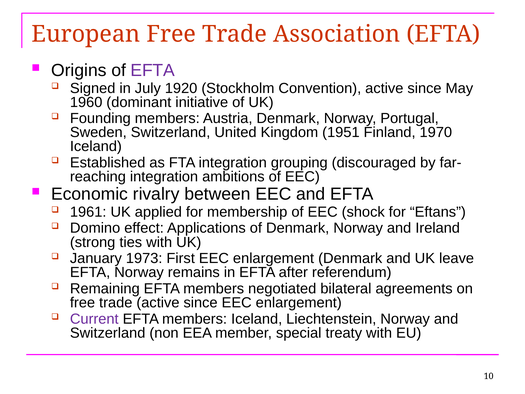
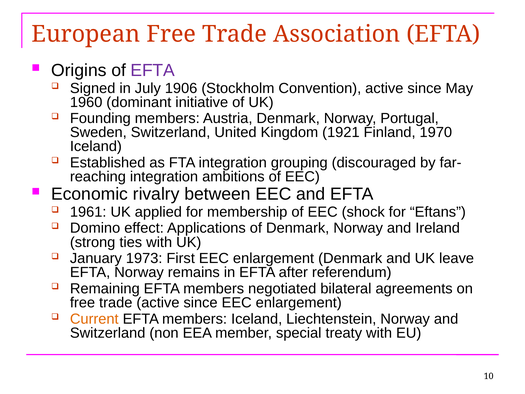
1920: 1920 -> 1906
1951: 1951 -> 1921
Current colour: purple -> orange
